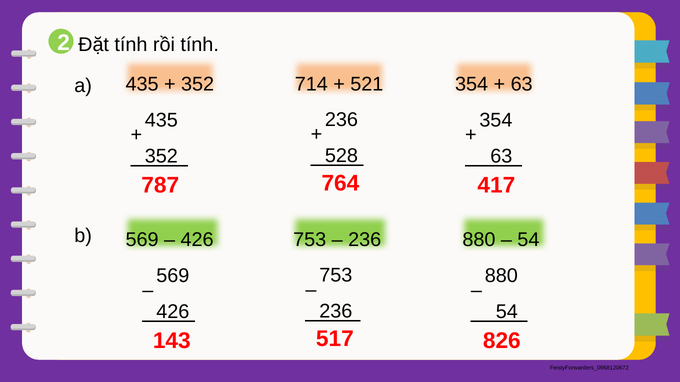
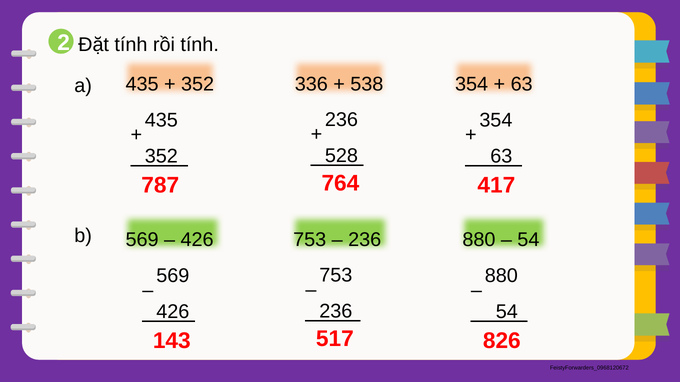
714: 714 -> 336
521: 521 -> 538
